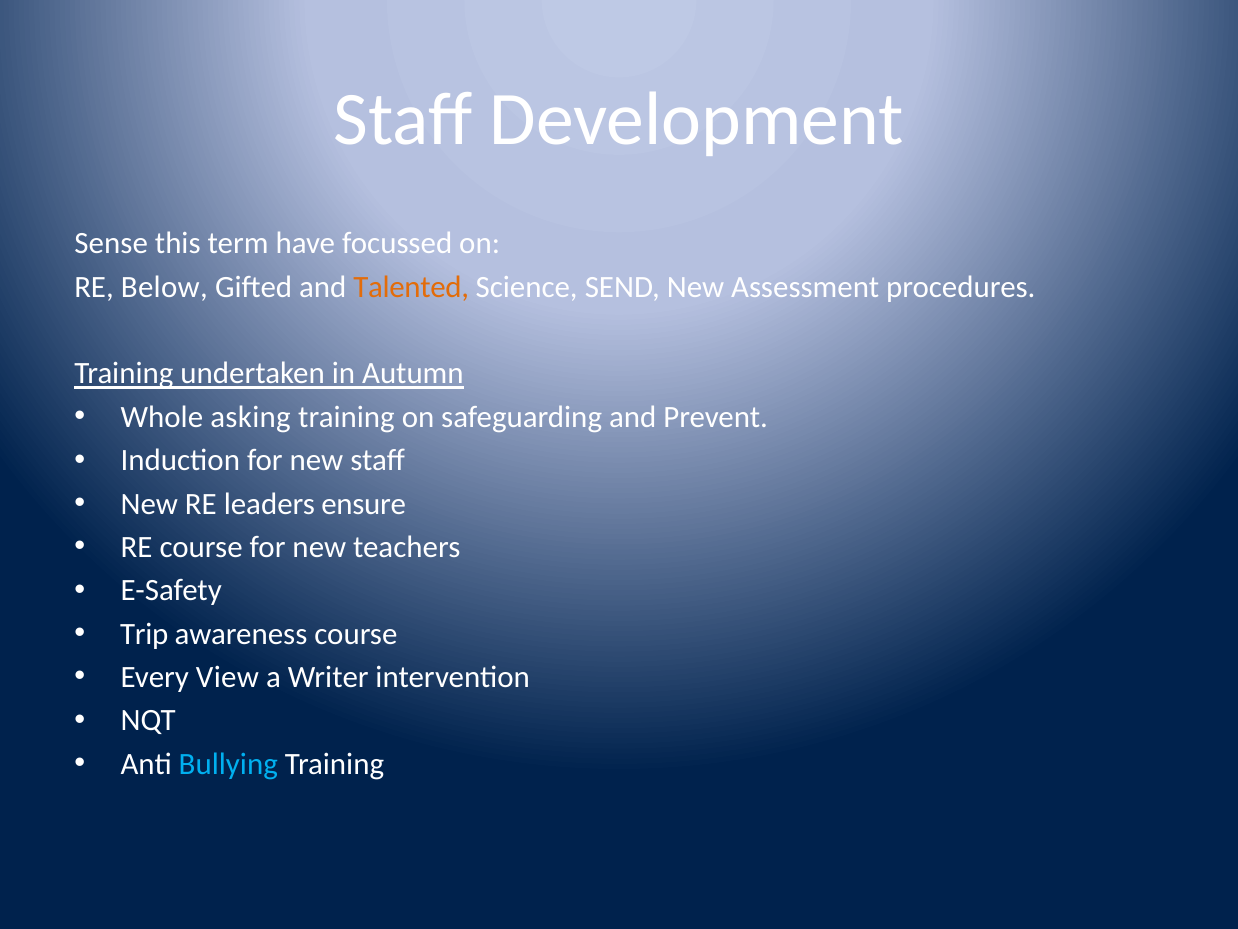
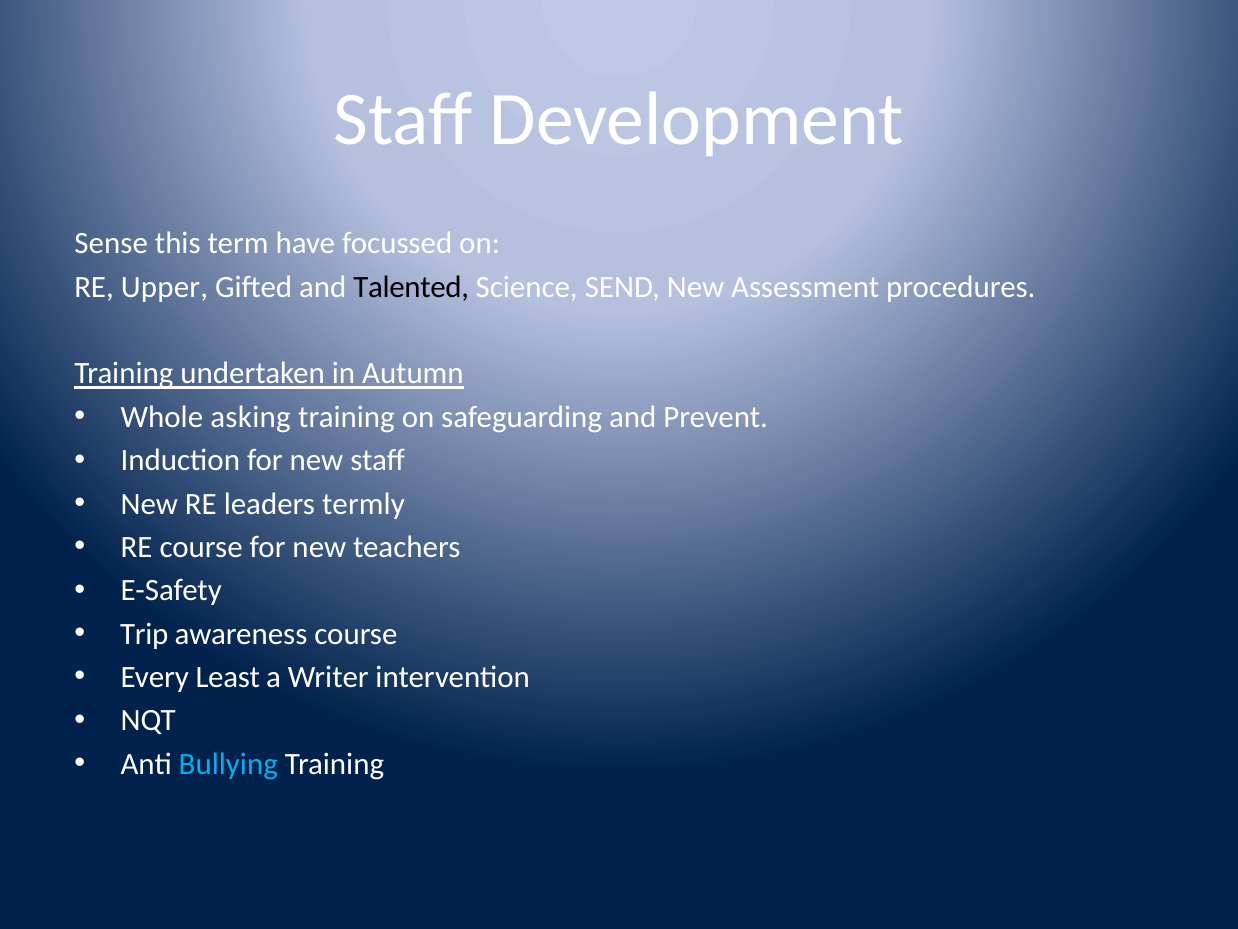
Below: Below -> Upper
Talented colour: orange -> black
ensure: ensure -> termly
View: View -> Least
